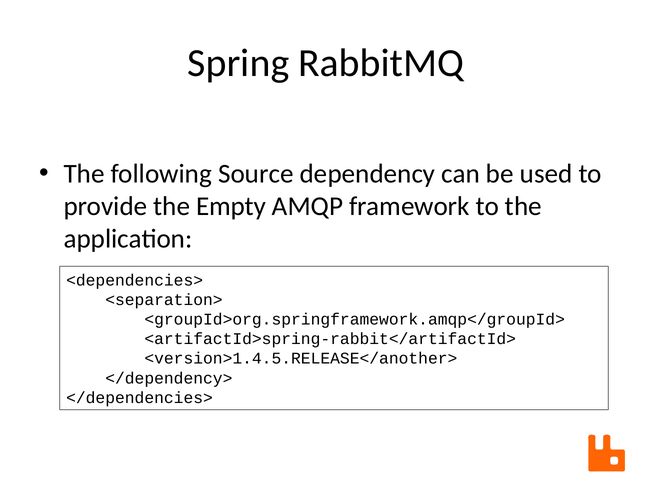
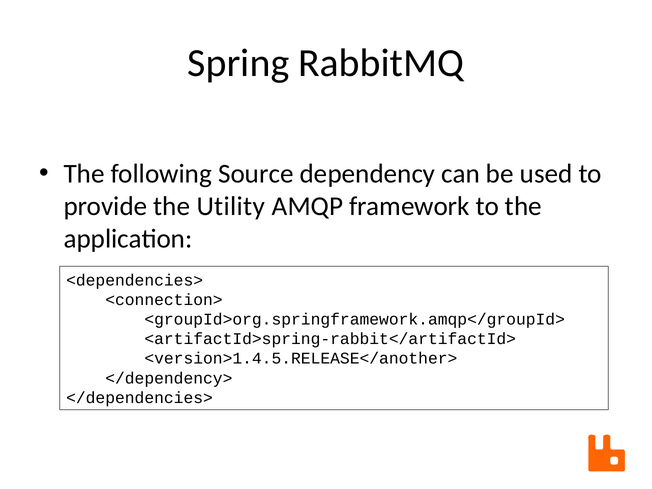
Empty: Empty -> Utility
<separation>: <separation> -> <connection>
